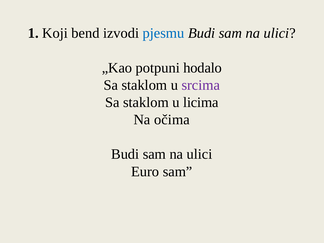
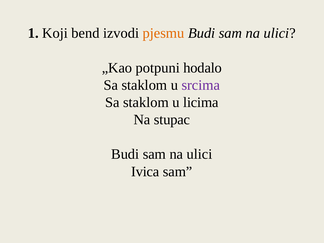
pjesmu colour: blue -> orange
očima: očima -> stupac
Euro: Euro -> Ivica
